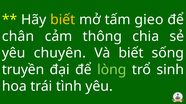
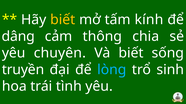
gieo: gieo -> kính
chân: chân -> dâng
lòng colour: light green -> light blue
